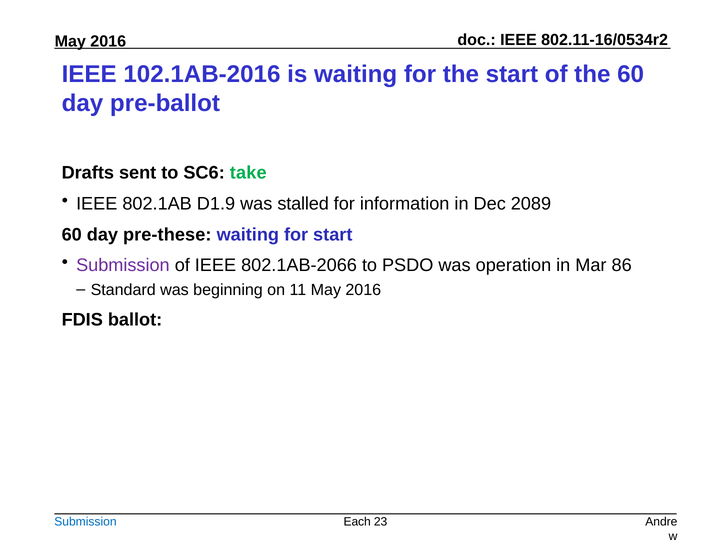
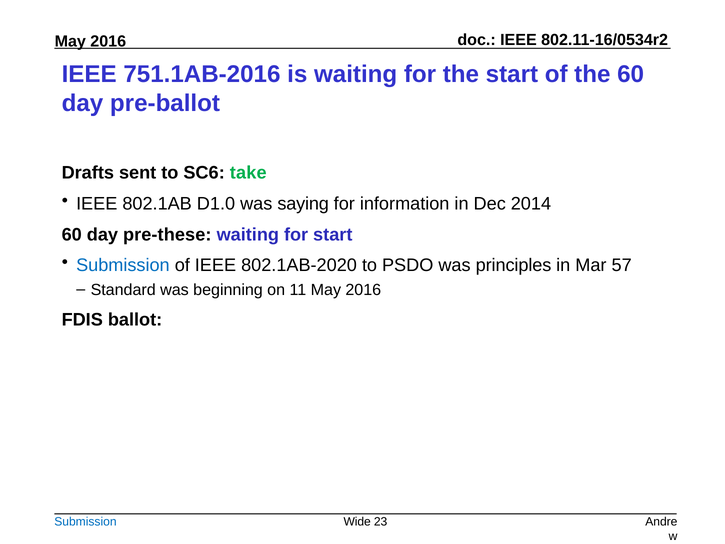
102.1AB-2016: 102.1AB-2016 -> 751.1AB-2016
D1.9: D1.9 -> D1.0
stalled: stalled -> saying
2089: 2089 -> 2014
Submission at (123, 265) colour: purple -> blue
802.1AB-2066: 802.1AB-2066 -> 802.1AB-2020
operation: operation -> principles
86: 86 -> 57
Each: Each -> Wide
